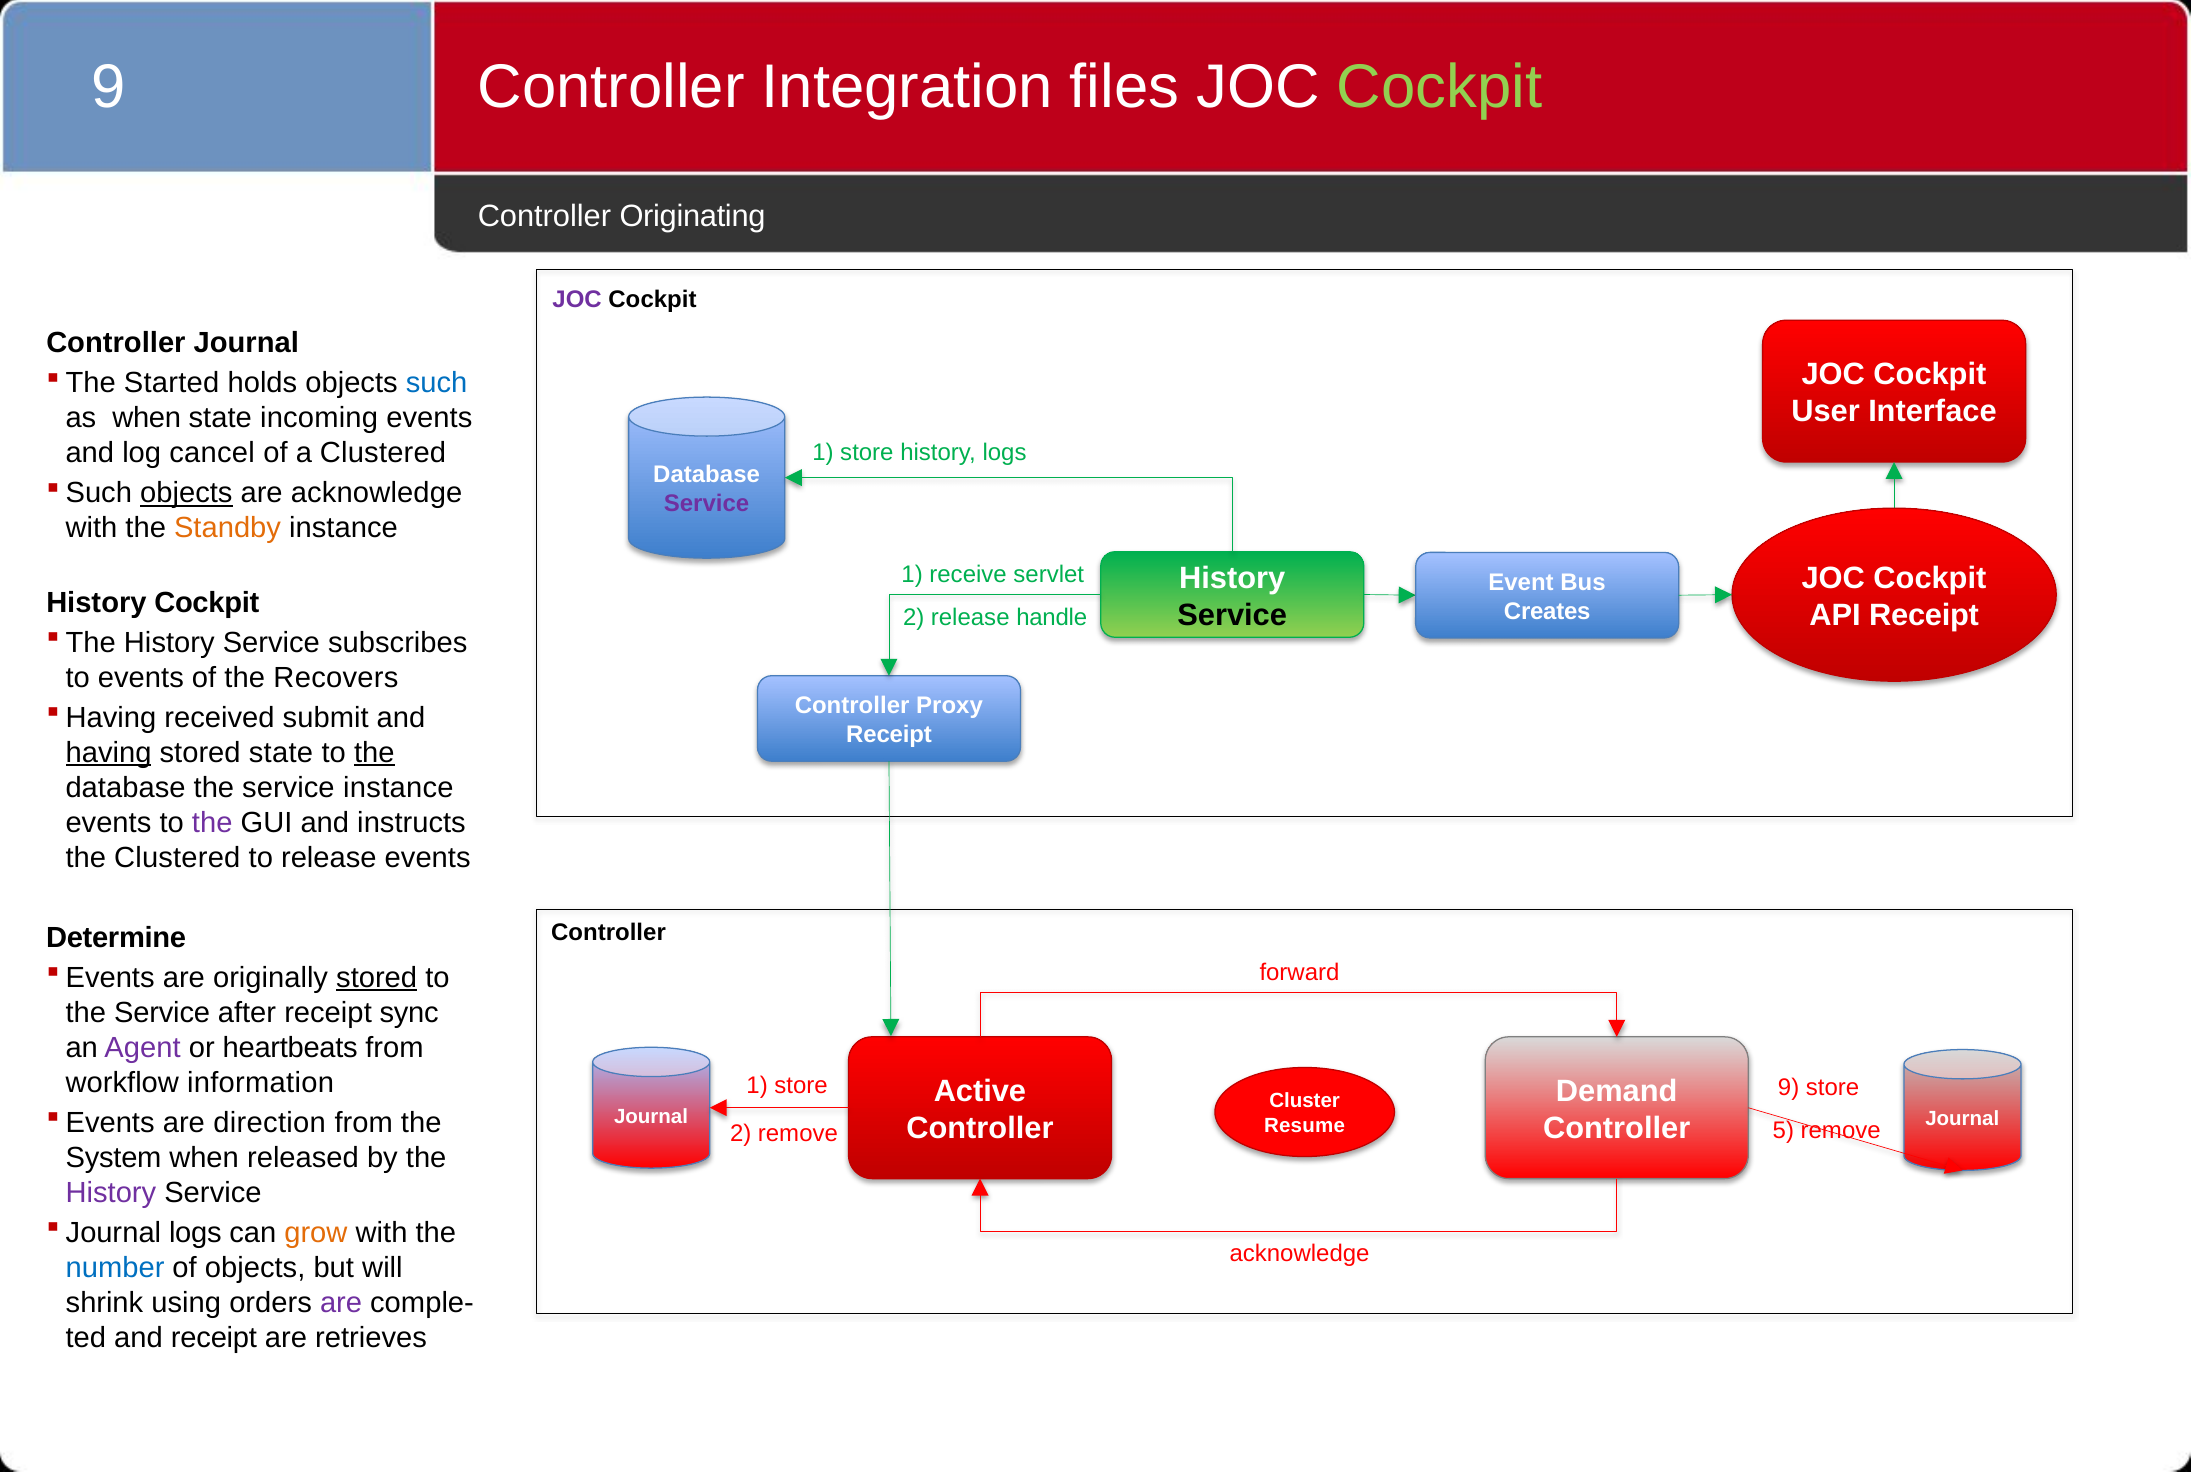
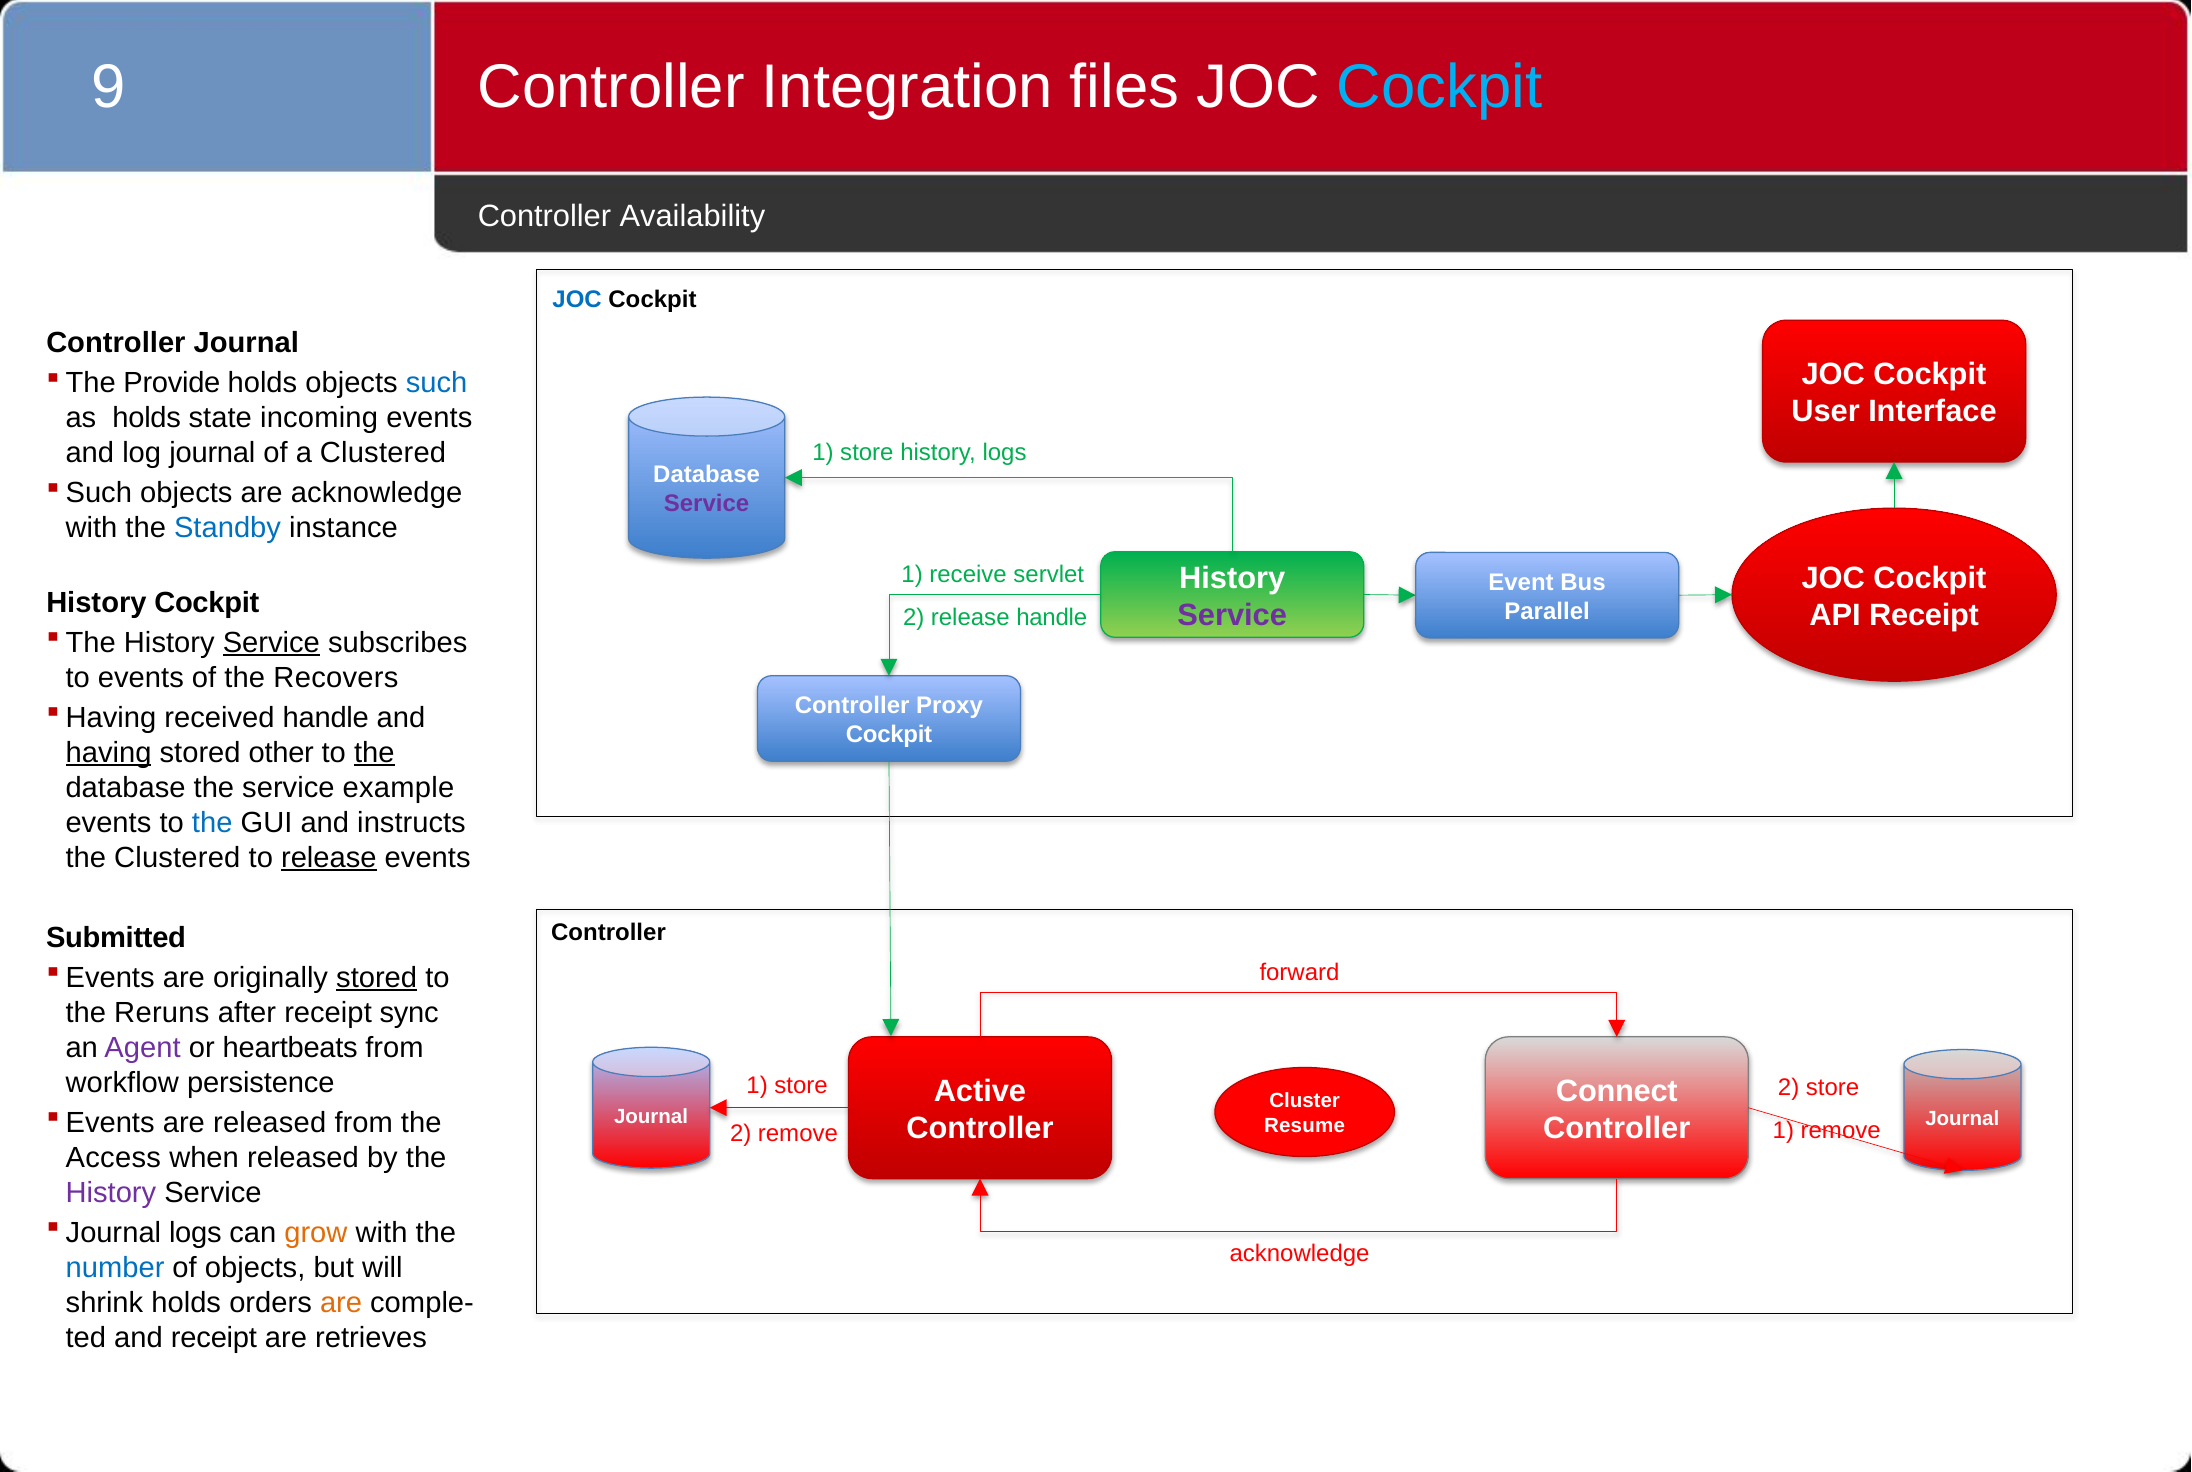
Cockpit at (1440, 88) colour: light green -> light blue
Originating: Originating -> Availability
JOC at (577, 299) colour: purple -> blue
Started: Started -> Provide
as when: when -> holds
log cancel: cancel -> journal
objects at (186, 493) underline: present -> none
Standby colour: orange -> blue
Creates: Creates -> Parallel
Service at (1232, 615) colour: black -> purple
Service at (271, 643) underline: none -> present
received submit: submit -> handle
Receipt at (889, 734): Receipt -> Cockpit
stored state: state -> other
service instance: instance -> example
the at (212, 822) colour: purple -> blue
release at (329, 857) underline: none -> present
Determine: Determine -> Submitted
Service at (162, 1013): Service -> Reruns
information: information -> persistence
store 9: 9 -> 2
Demand: Demand -> Connect
are direction: direction -> released
remove 5: 5 -> 1
System: System -> Access
shrink using: using -> holds
are at (341, 1303) colour: purple -> orange
